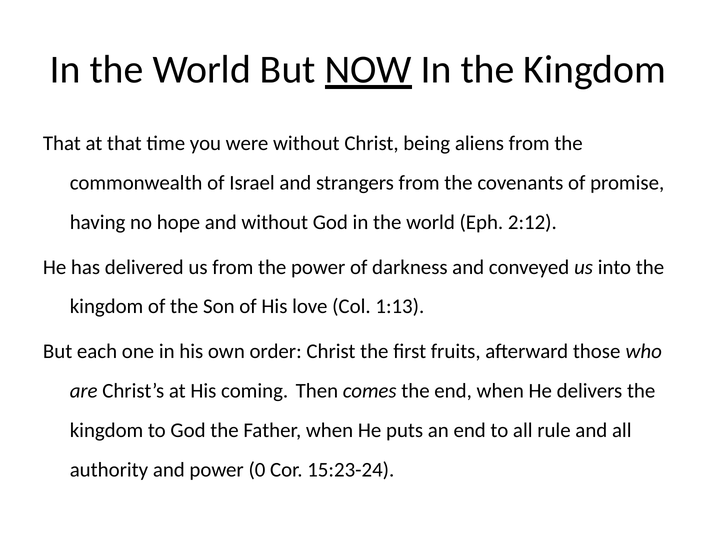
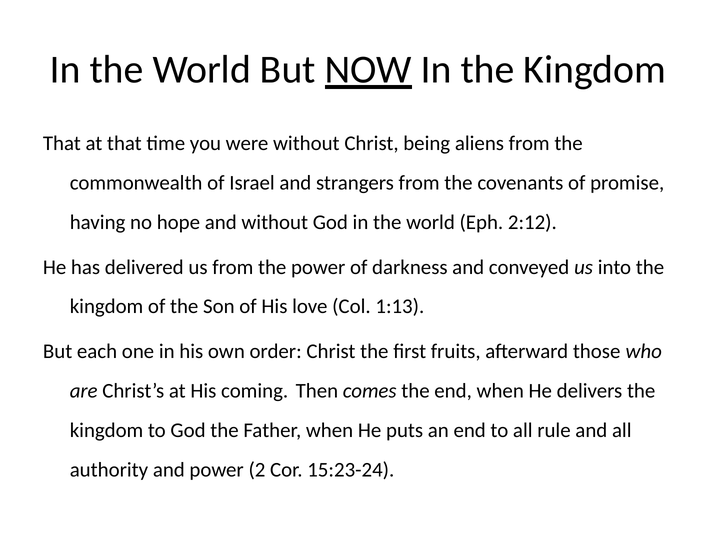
0: 0 -> 2
